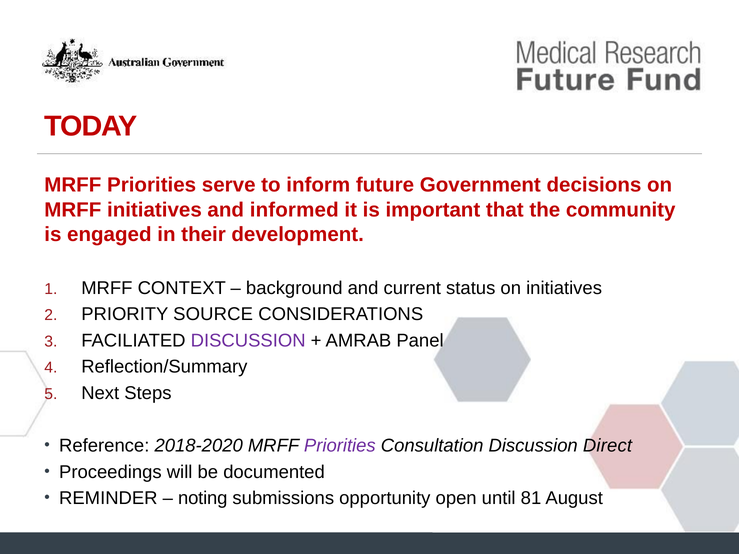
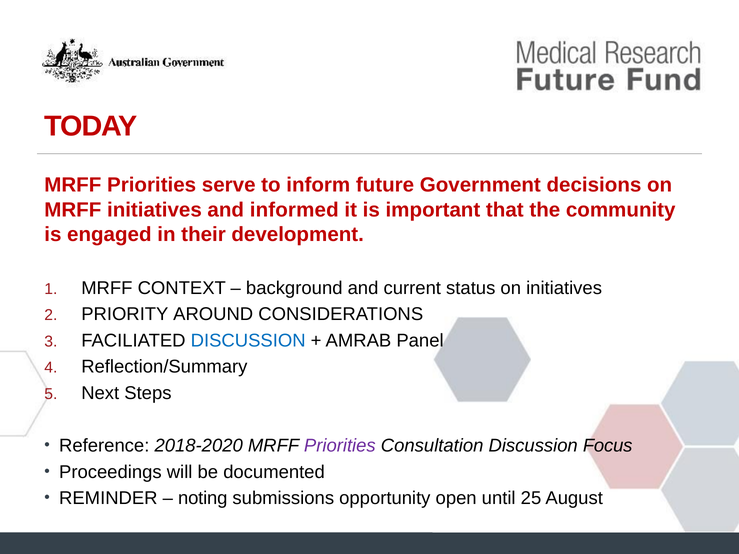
SOURCE: SOURCE -> AROUND
DISCUSSION at (248, 341) colour: purple -> blue
Direct: Direct -> Focus
81: 81 -> 25
